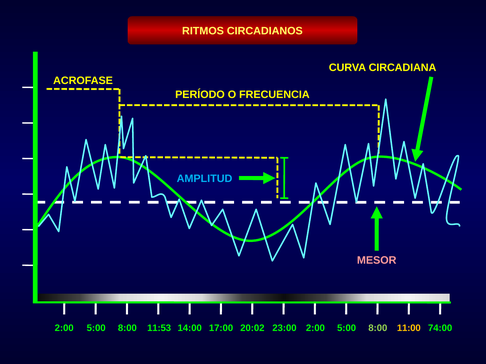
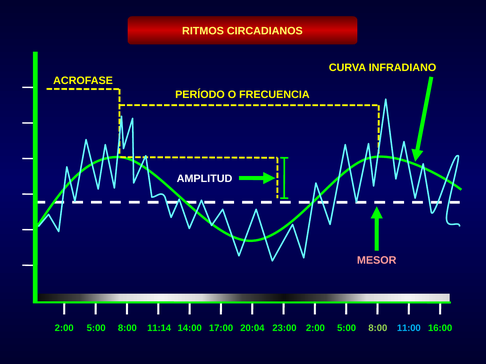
CIRCADIANA: CIRCADIANA -> INFRADIANO
AMPLITUD colour: light blue -> white
74:00: 74:00 -> 16:00
11:53: 11:53 -> 11:14
20:02: 20:02 -> 20:04
11:00 colour: yellow -> light blue
